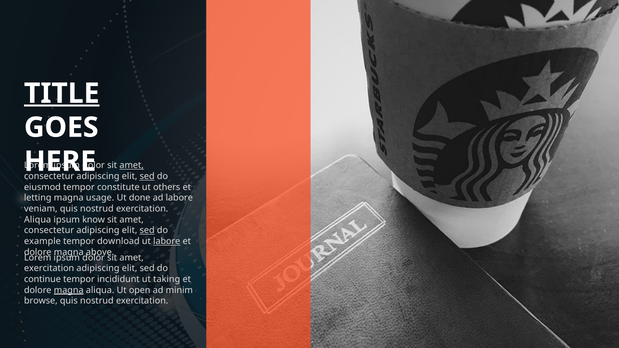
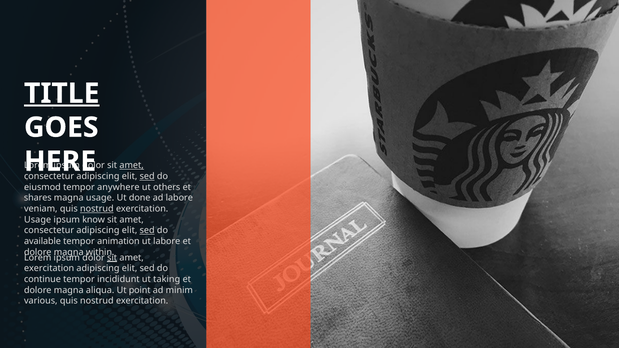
constitute: constitute -> anywhere
letting: letting -> shares
nostrud at (97, 209) underline: none -> present
Aliqua at (38, 220): Aliqua -> Usage
example: example -> available
download: download -> animation
labore at (167, 241) underline: present -> none
above: above -> within
sit at (112, 258) underline: none -> present
magna at (69, 290) underline: present -> none
open: open -> point
browse: browse -> various
